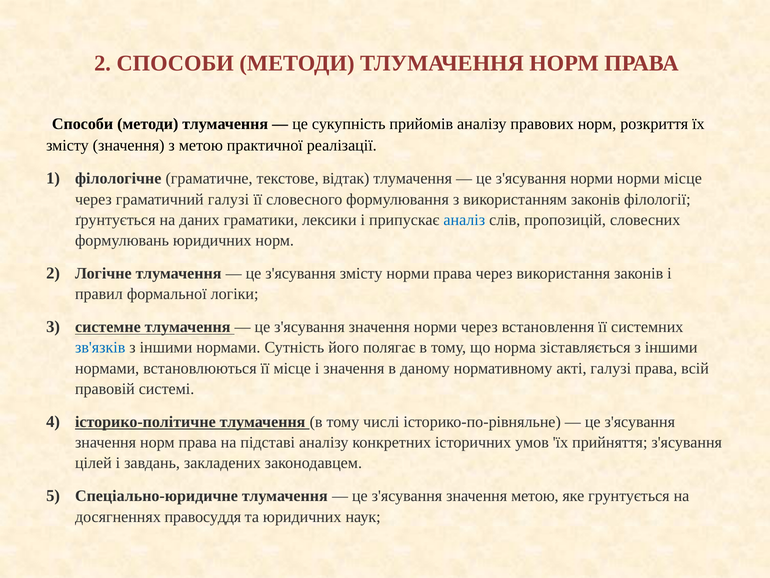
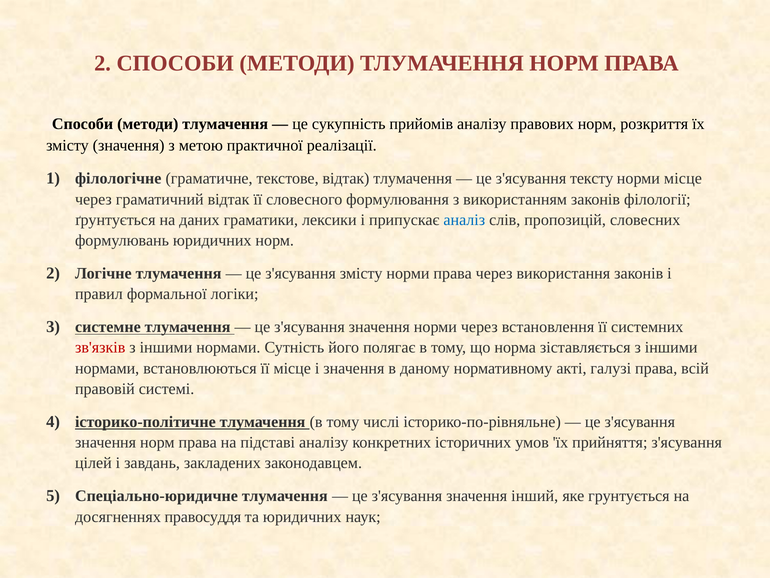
з'ясування норми: норми -> тексту
граматичний галузі: галузі -> відтак
зв'язків colour: blue -> red
значення метою: метою -> інший
